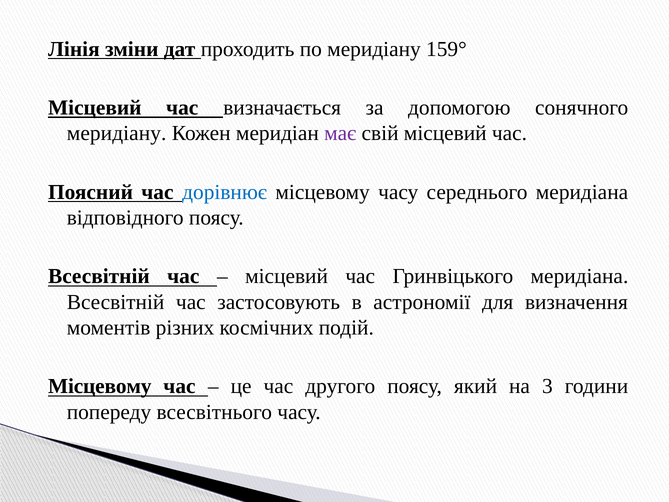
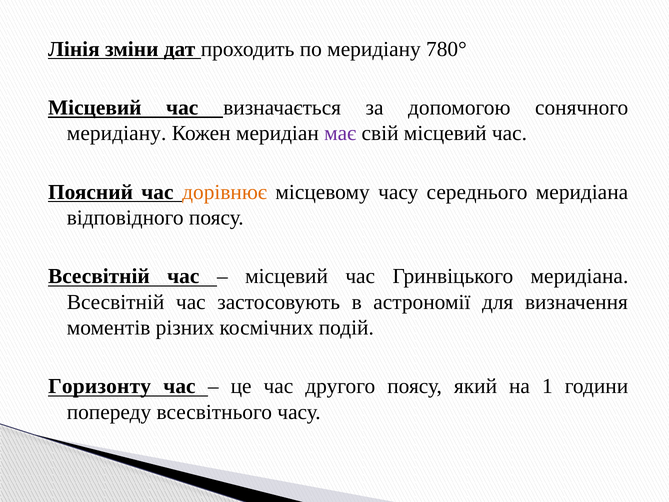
159°: 159° -> 780°
дорівнює colour: blue -> orange
Місцевому at (100, 386): Місцевому -> Горизонту
3: 3 -> 1
